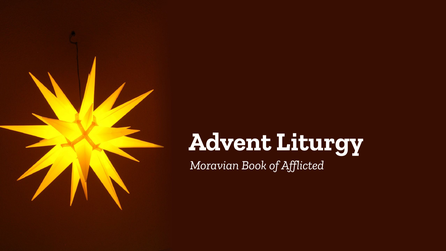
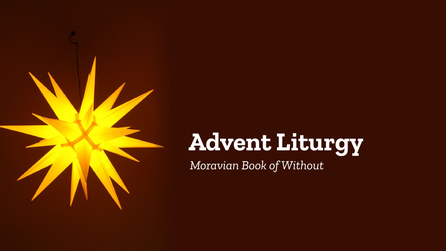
Afflicted: Afflicted -> Without
